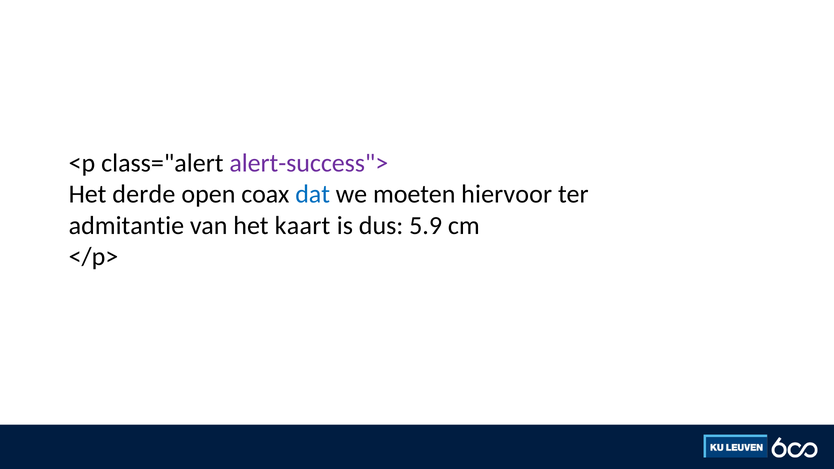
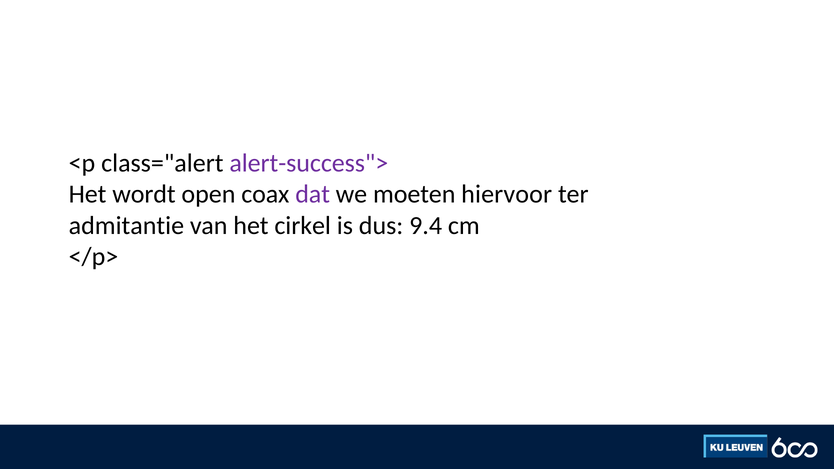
derde: derde -> wordt
dat colour: blue -> purple
kaart: kaart -> cirkel
5.9: 5.9 -> 9.4
